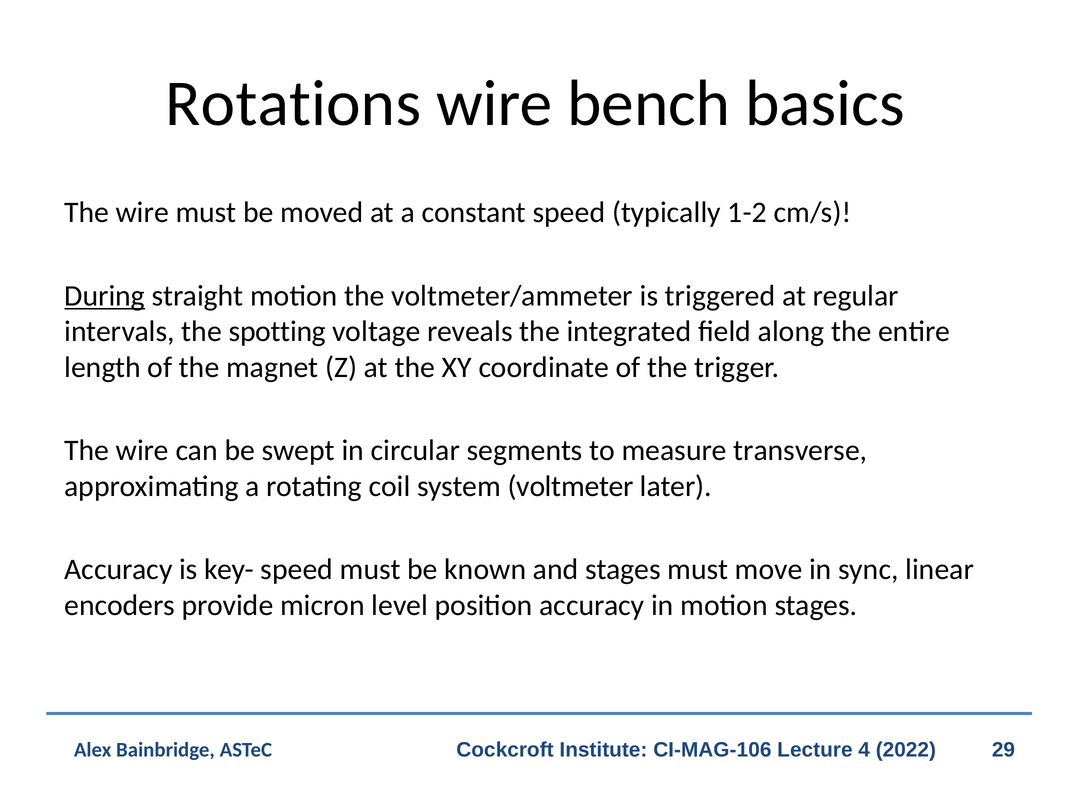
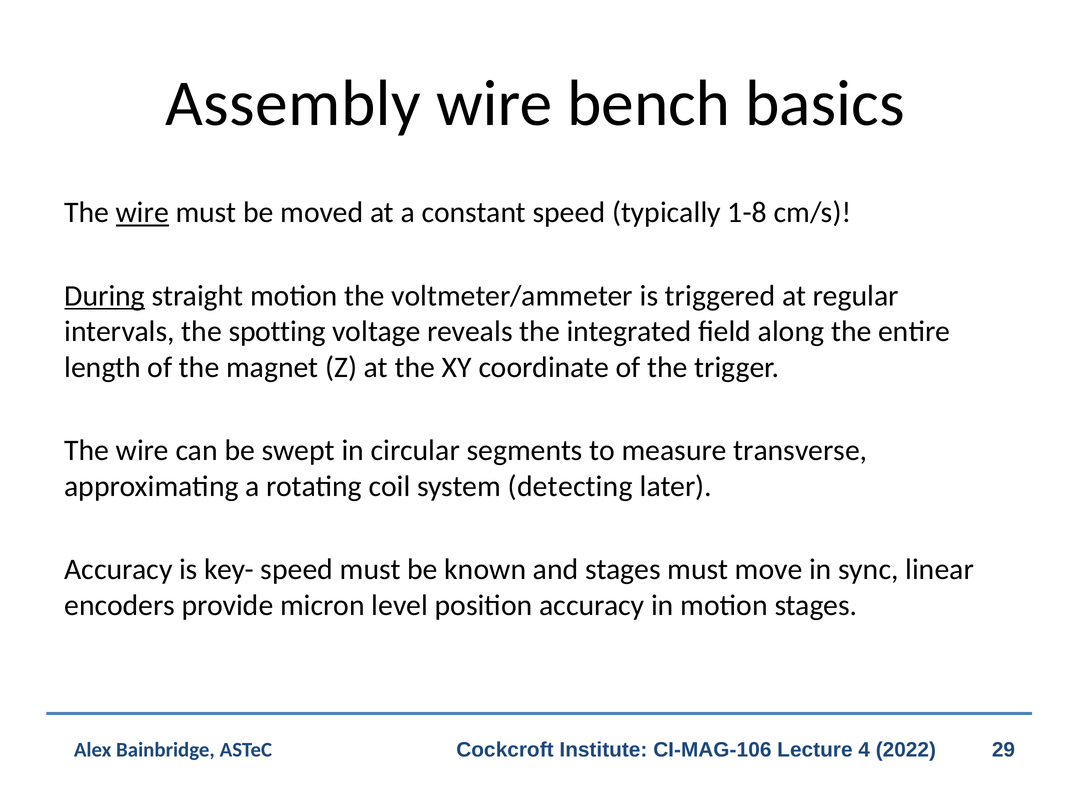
Rotations: Rotations -> Assembly
wire at (142, 213) underline: none -> present
1-2: 1-2 -> 1-8
voltmeter: voltmeter -> detecting
